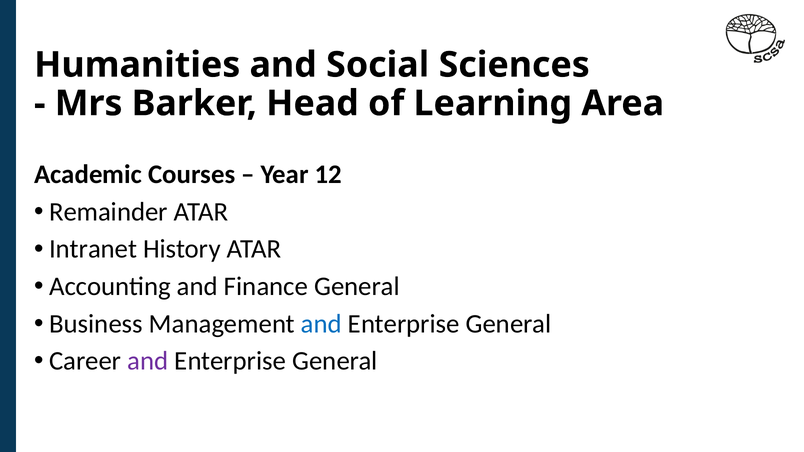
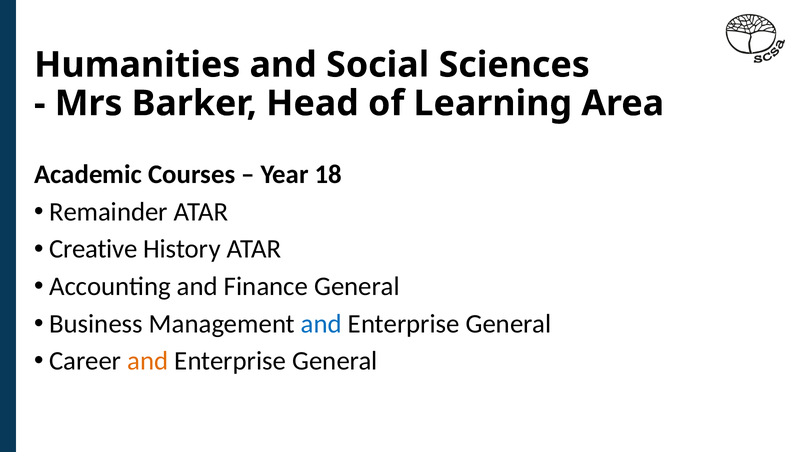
12: 12 -> 18
Intranet: Intranet -> Creative
and at (148, 361) colour: purple -> orange
